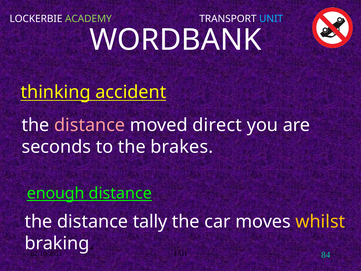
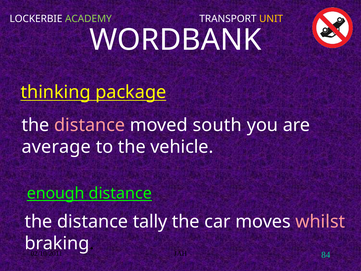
UNIT colour: light blue -> yellow
accident: accident -> package
direct: direct -> south
seconds: seconds -> average
brakes: brakes -> vehicle
whilst colour: yellow -> pink
